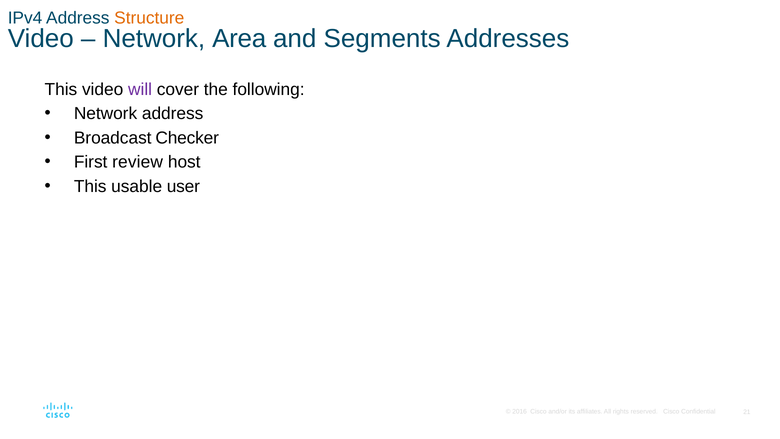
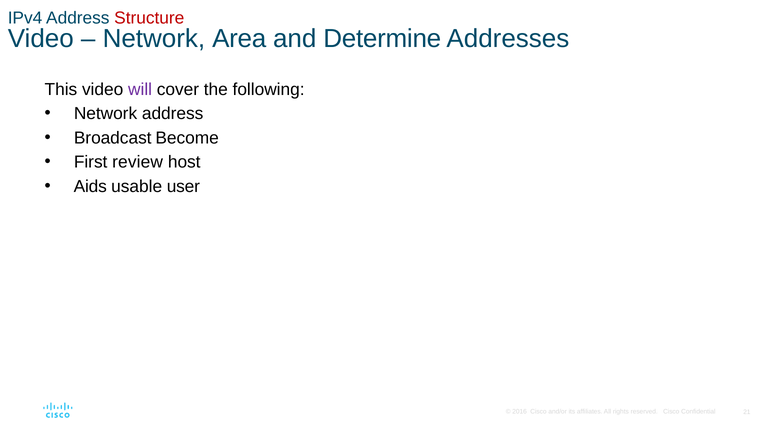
Structure colour: orange -> red
Segments: Segments -> Determine
Checker: Checker -> Become
This at (90, 186): This -> Aids
